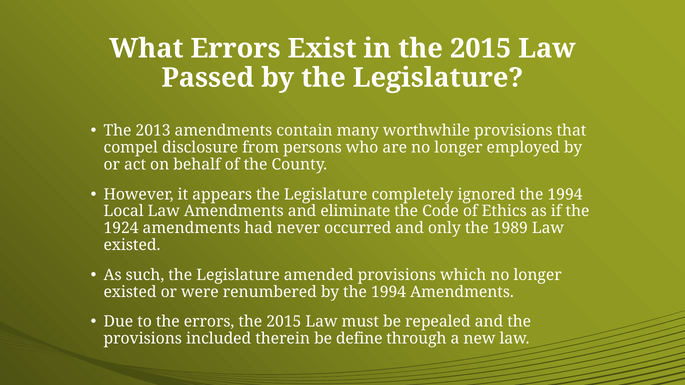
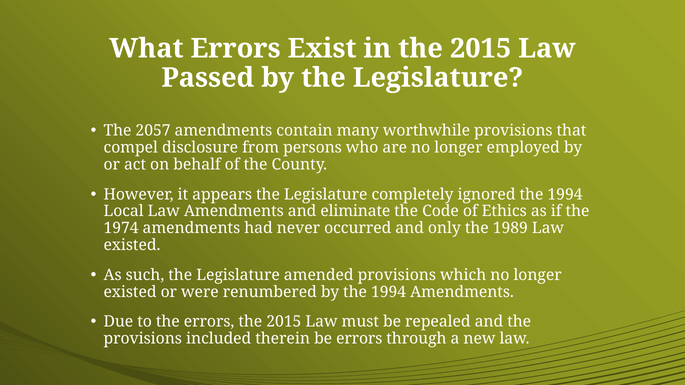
2013: 2013 -> 2057
1924: 1924 -> 1974
be define: define -> errors
